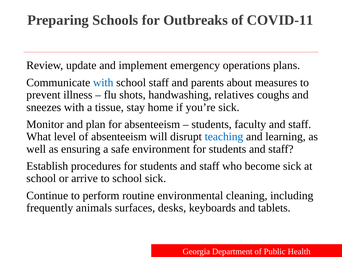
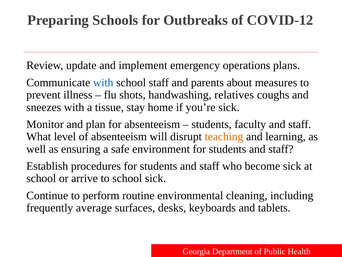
COVID-11: COVID-11 -> COVID-12
teaching colour: blue -> orange
animals: animals -> average
